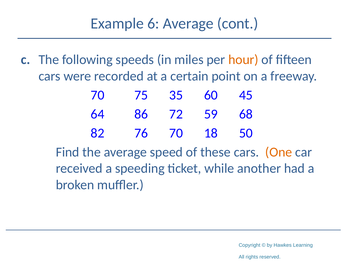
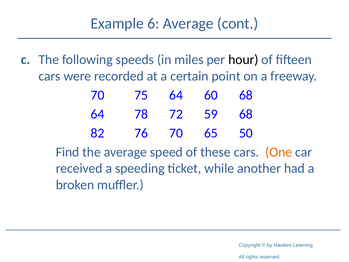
hour colour: orange -> black
75 35: 35 -> 64
60 45: 45 -> 68
86: 86 -> 78
18: 18 -> 65
